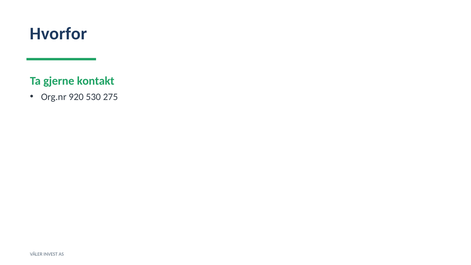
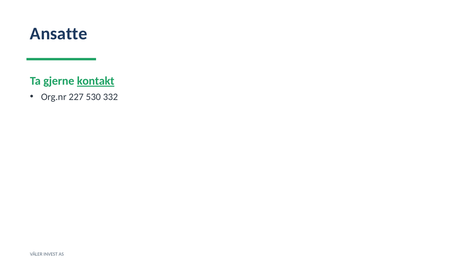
Hvorfor: Hvorfor -> Ansatte
kontakt underline: none -> present
920: 920 -> 227
275: 275 -> 332
